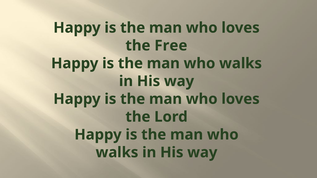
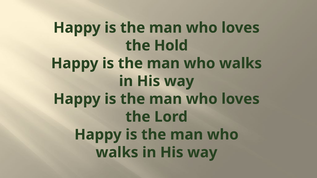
Free: Free -> Hold
